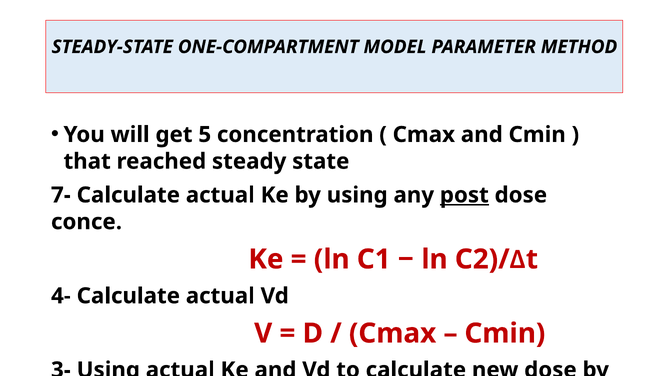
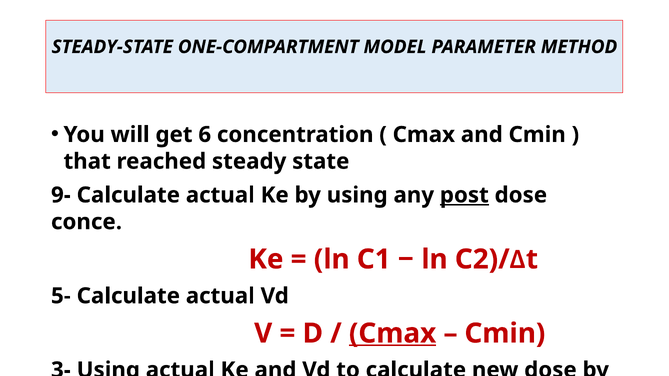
5: 5 -> 6
7-: 7- -> 9-
4-: 4- -> 5-
Cmax at (393, 334) underline: none -> present
